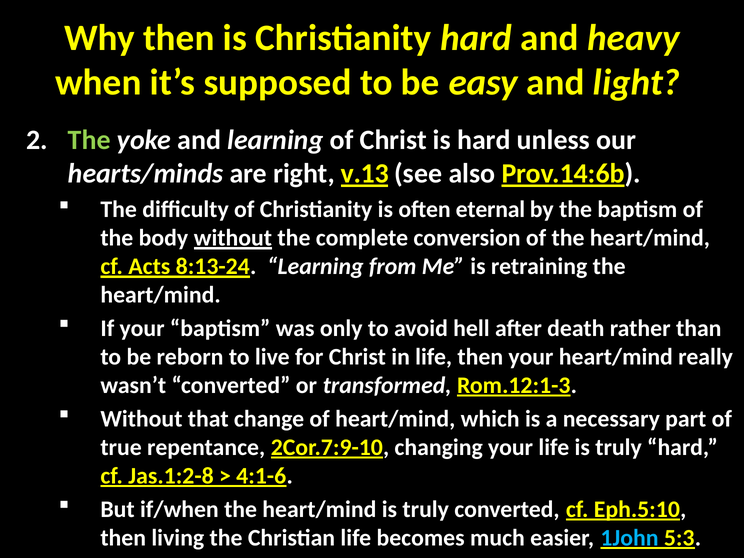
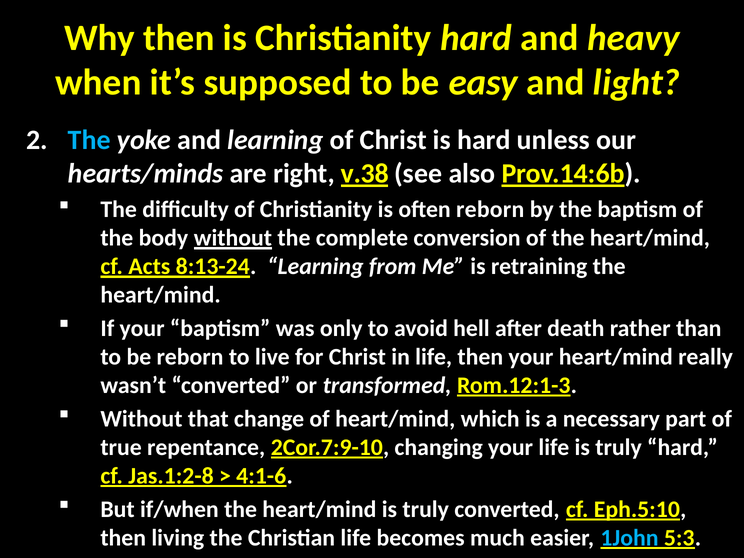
The at (89, 140) colour: light green -> light blue
v.13: v.13 -> v.38
often eternal: eternal -> reborn
